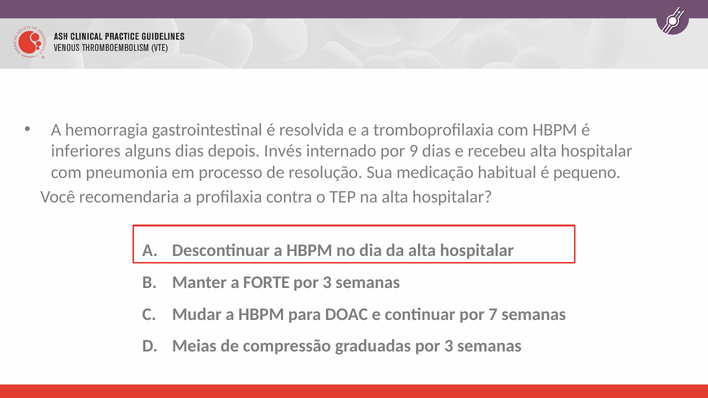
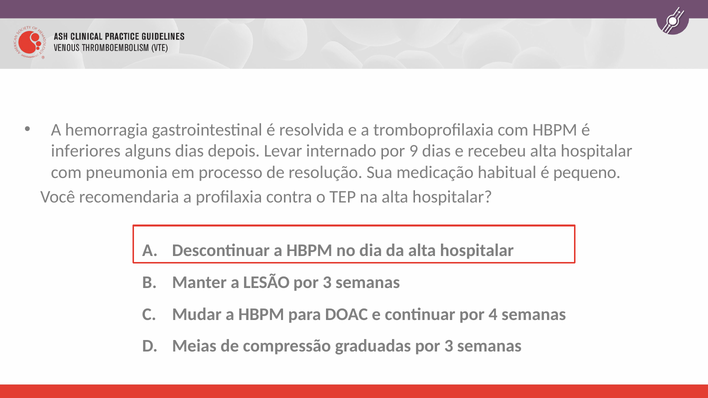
Invés: Invés -> Levar
FORTE: FORTE -> LESÃO
7: 7 -> 4
